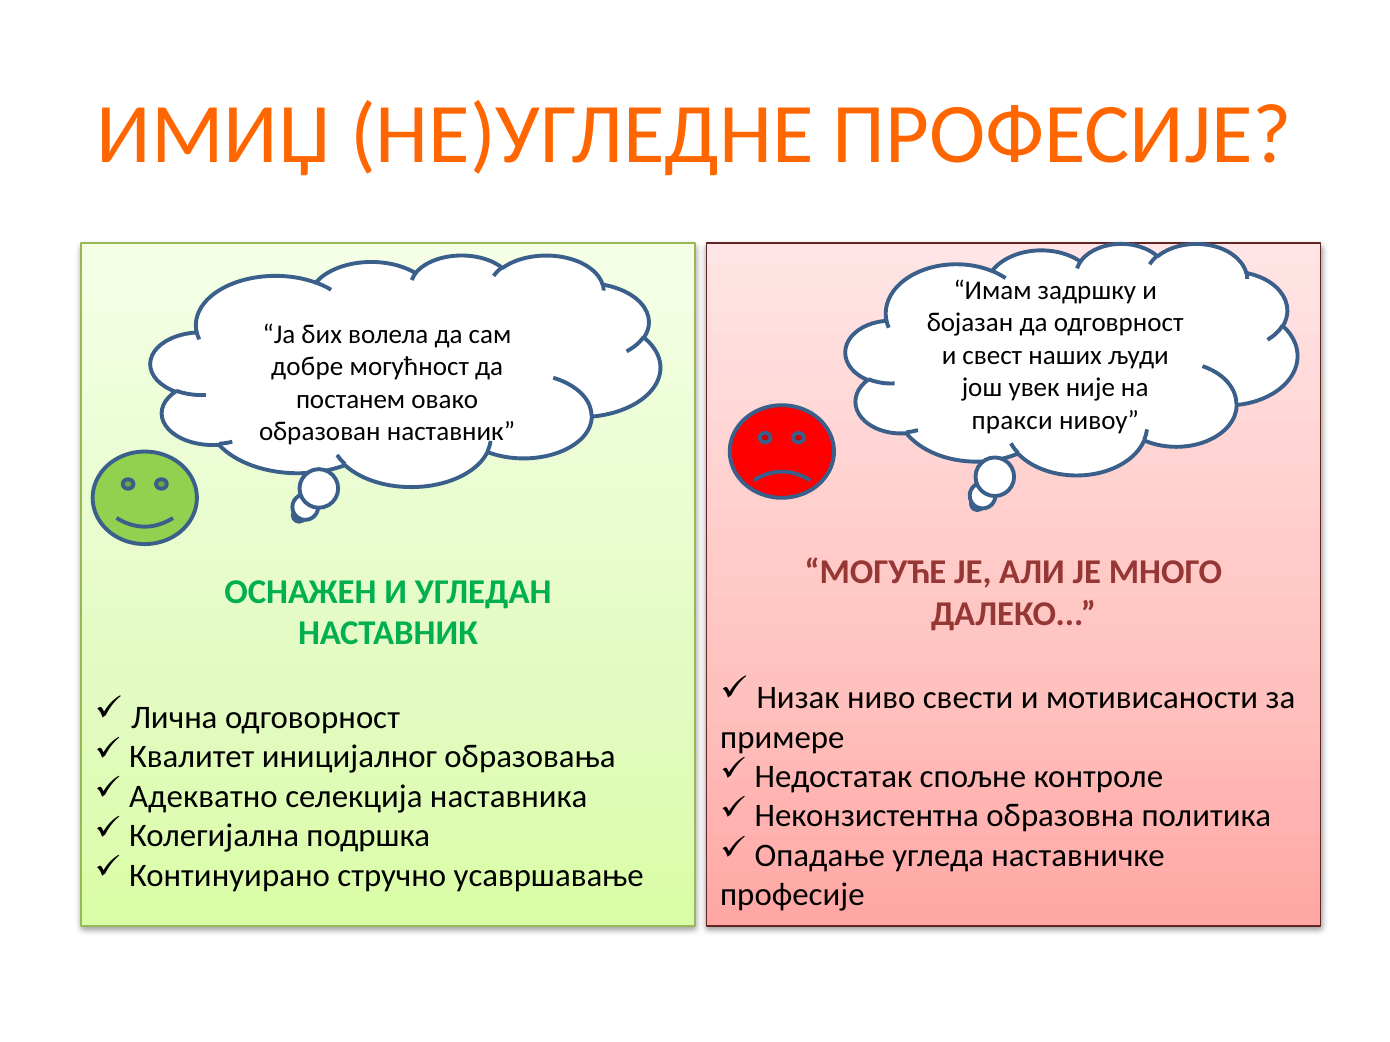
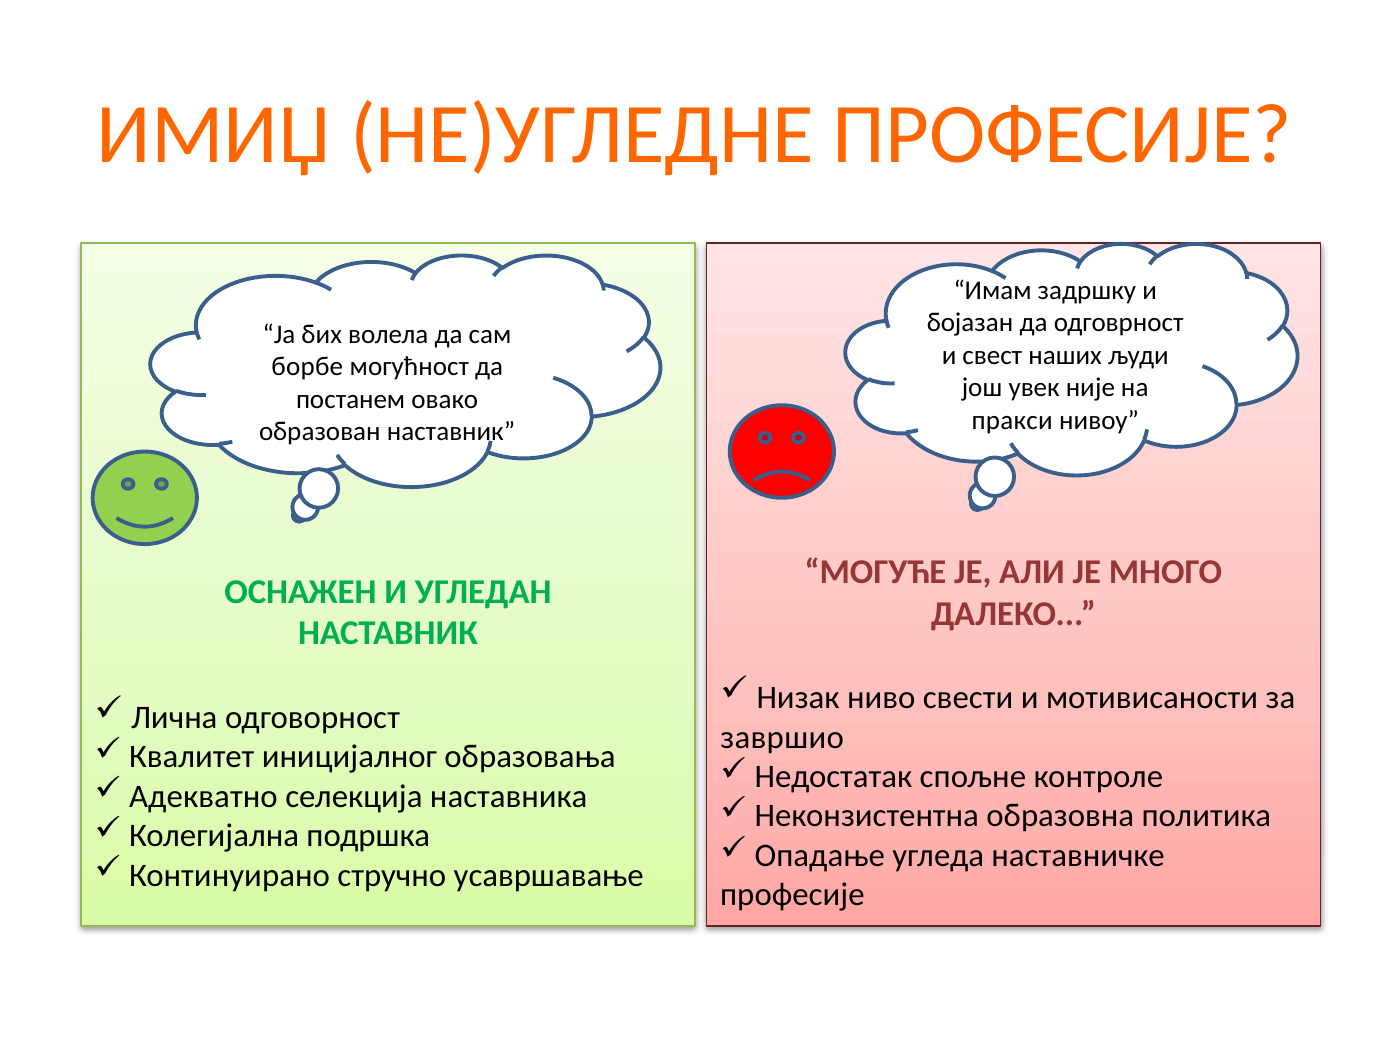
добре: добре -> борбе
примере: примере -> завршио
